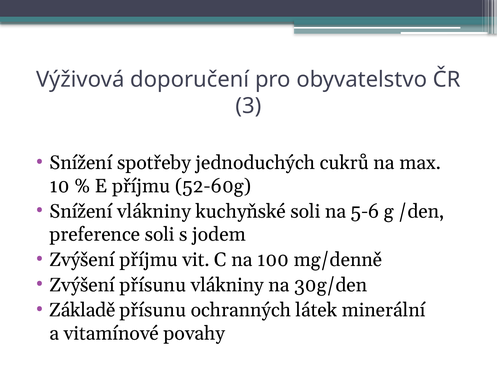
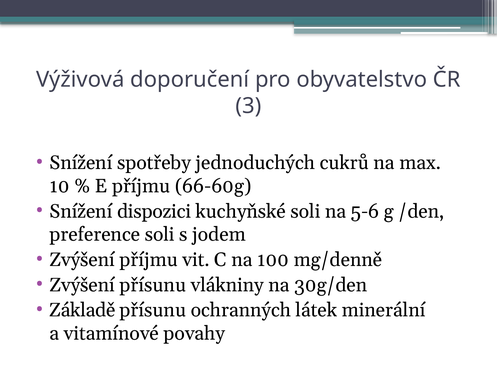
52-60g: 52-60g -> 66-60g
Snížení vlákniny: vlákniny -> dispozici
